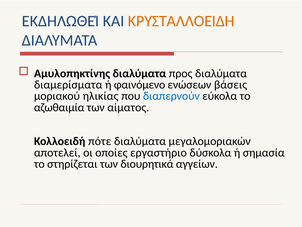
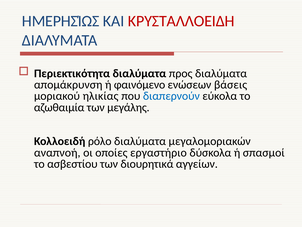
ΕΚΔΗΛΩΘΕΊ: ΕΚΔΗΛΩΘΕΊ -> ΗΜΕΡΗΣΊΩΣ
ΚΡΥΣΤΑΛΛΟΕΙΔΗ colour: orange -> red
Αμυλοπηκτίνης: Αμυλοπηκτίνης -> Περιεκτικότητα
διαμερίσματα: διαμερίσματα -> απομάκρυνση
αίματος: αίματος -> μεγάλης
πότε: πότε -> ρόλο
αποτελεί: αποτελεί -> αναπνοή
σημασία: σημασία -> σπασμοί
στηρίζεται: στηρίζεται -> ασβεστίου
